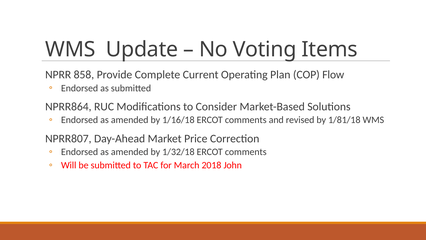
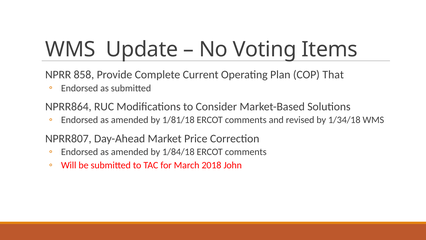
Flow: Flow -> That
1/16/18: 1/16/18 -> 1/81/18
1/81/18: 1/81/18 -> 1/34/18
1/32/18: 1/32/18 -> 1/84/18
